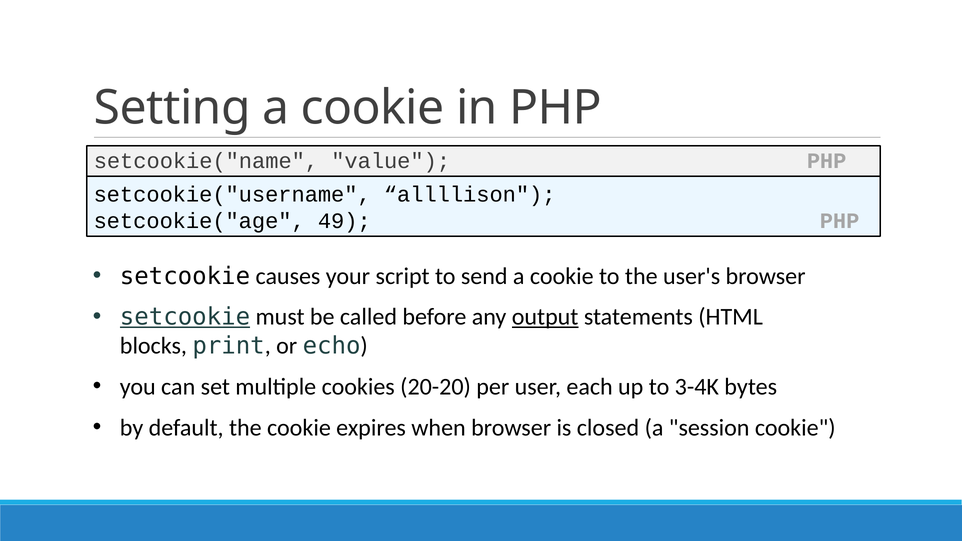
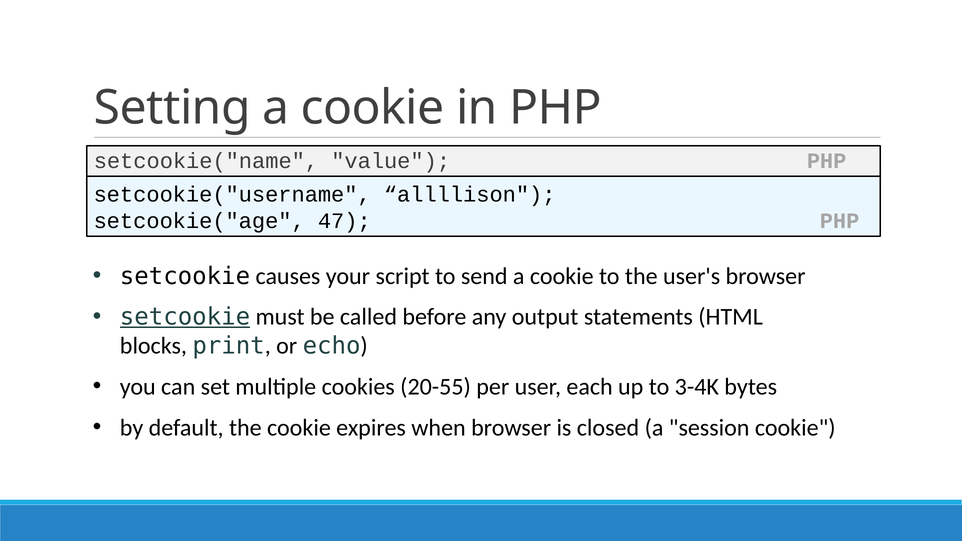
49: 49 -> 47
output underline: present -> none
20-20: 20-20 -> 20-55
